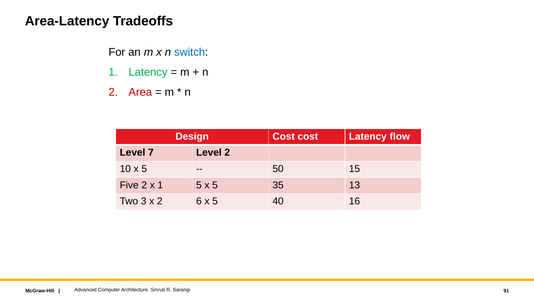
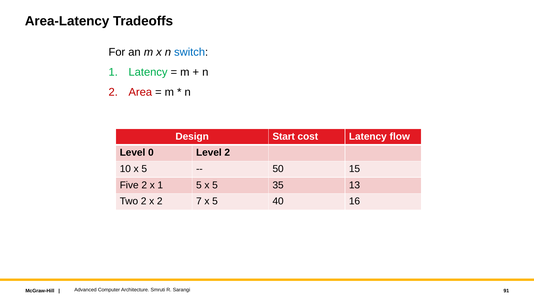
Design Cost: Cost -> Start
7: 7 -> 0
Two 3: 3 -> 2
6: 6 -> 7
